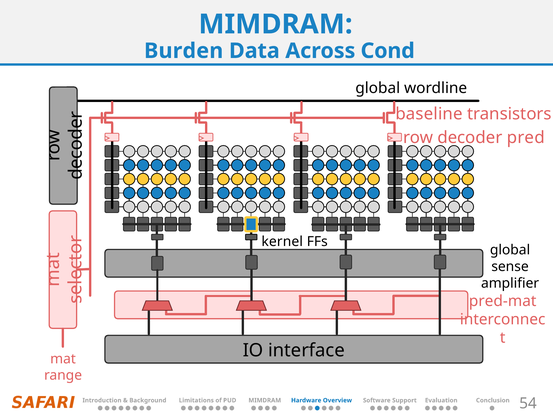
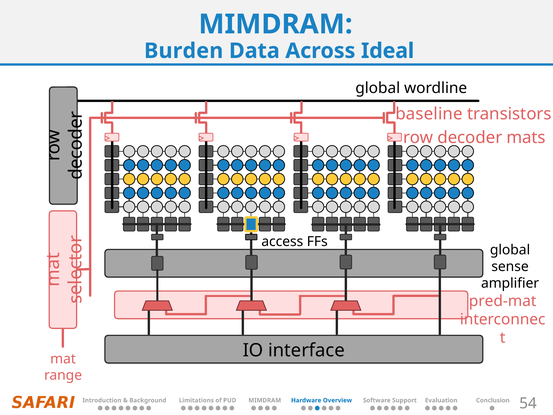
Cond: Cond -> Ideal
pred: pred -> mats
kernel: kernel -> access
